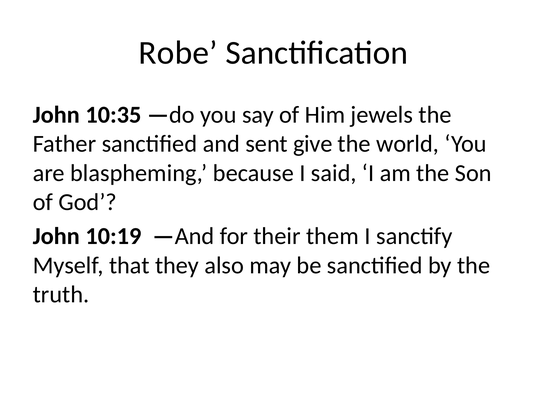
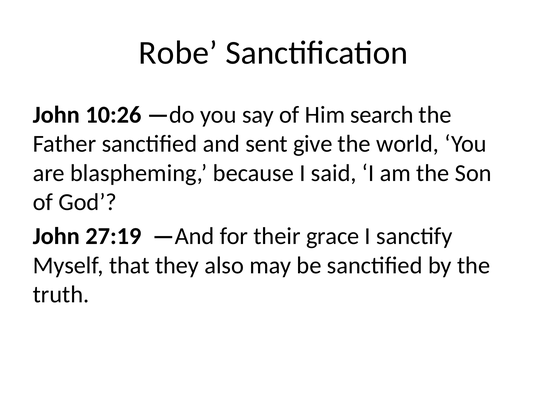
10:35: 10:35 -> 10:26
jewels: jewels -> search
10:19: 10:19 -> 27:19
them: them -> grace
